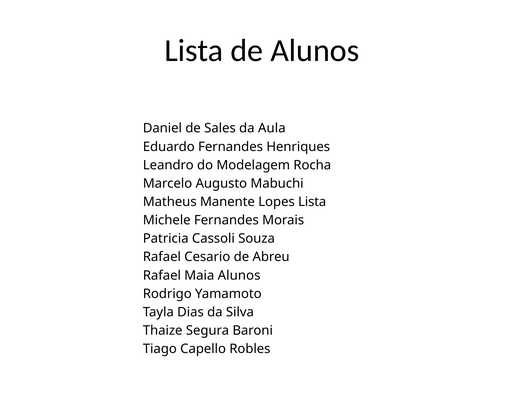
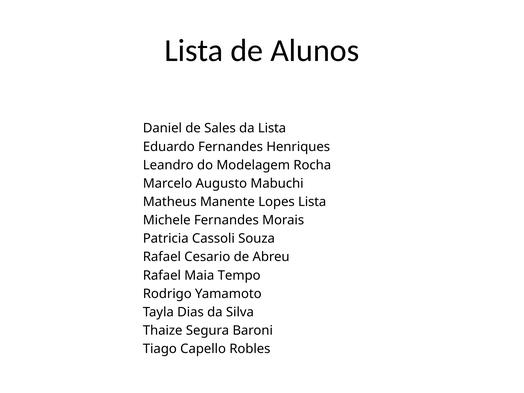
da Aula: Aula -> Lista
Maia Alunos: Alunos -> Tempo
